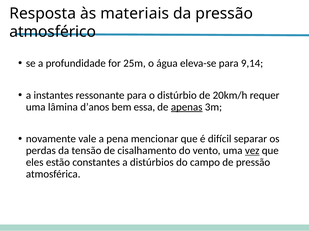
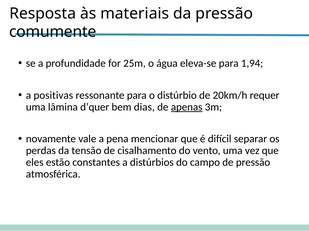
atmosférico: atmosférico -> comumente
9,14: 9,14 -> 1,94
instantes: instantes -> positivas
d’anos: d’anos -> d’quer
essa: essa -> dias
vez underline: present -> none
